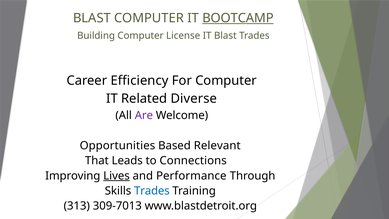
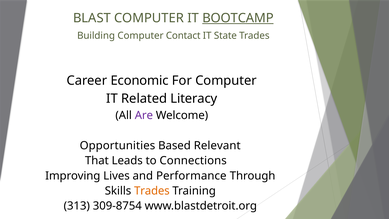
License: License -> Contact
IT Blast: Blast -> State
Efficiency: Efficiency -> Economic
Diverse: Diverse -> Literacy
Lives underline: present -> none
Trades at (152, 191) colour: blue -> orange
309-7013: 309-7013 -> 309-8754
